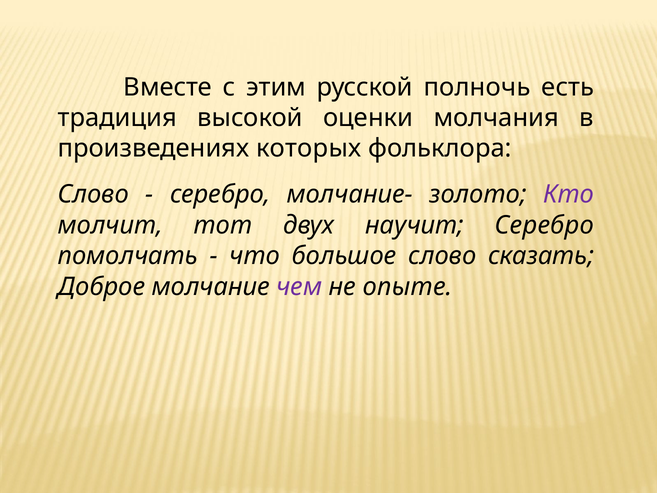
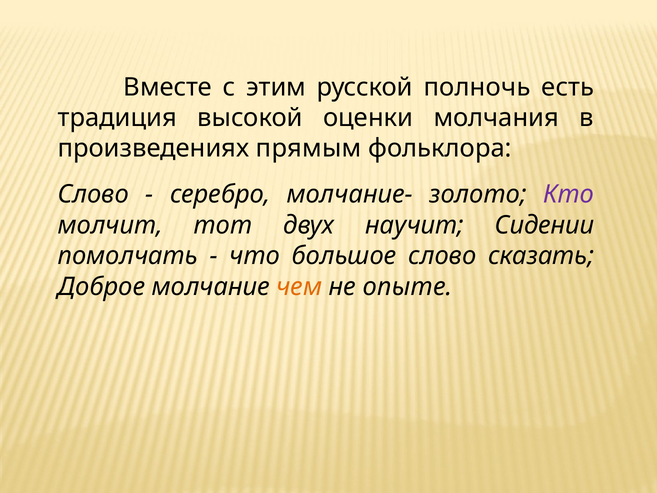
которых: которых -> прямым
научит Серебро: Серебро -> Сидении
чем colour: purple -> orange
